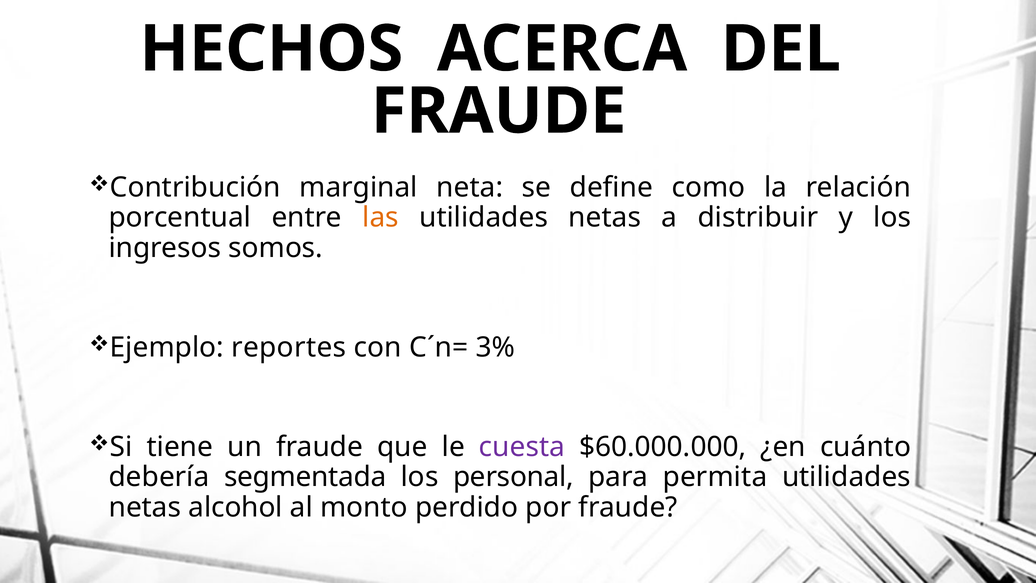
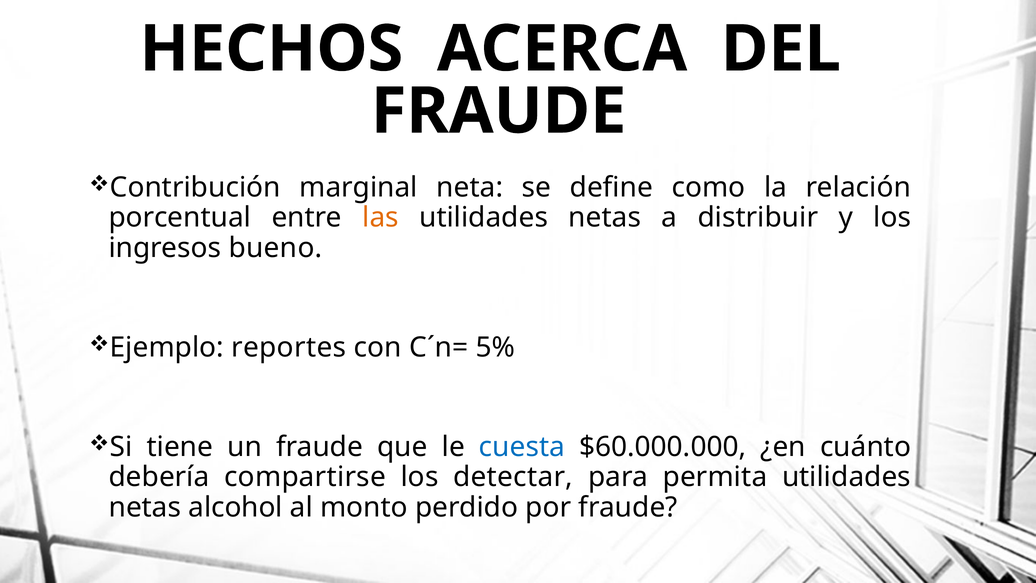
somos: somos -> bueno
3%: 3% -> 5%
cuesta colour: purple -> blue
segmentada: segmentada -> compartirse
personal: personal -> detectar
